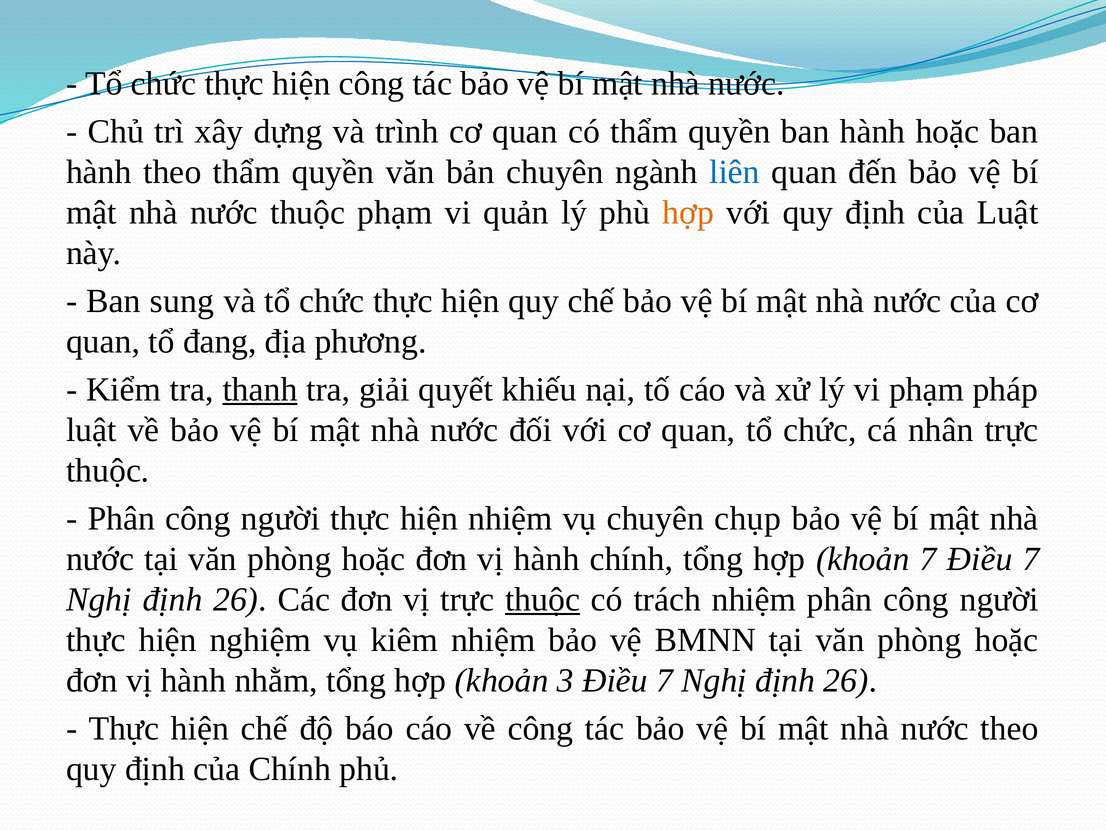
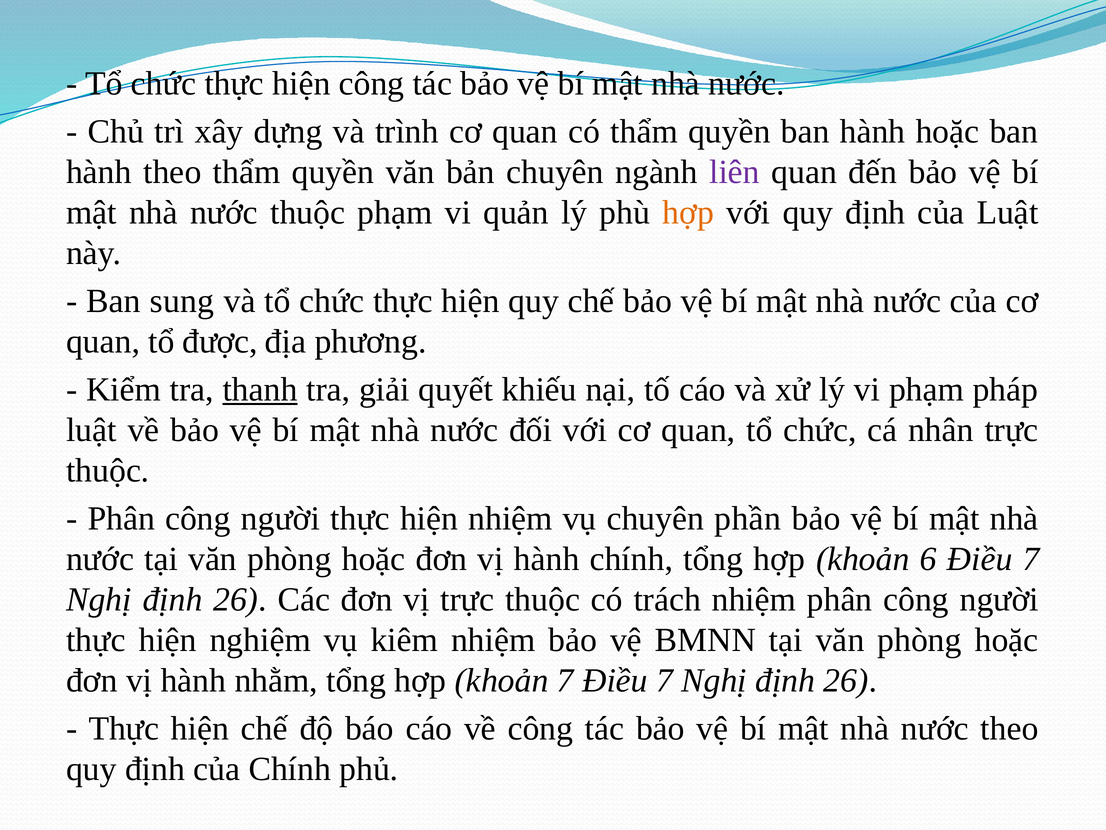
liên colour: blue -> purple
đang: đang -> được
chụp: chụp -> phần
khoản 7: 7 -> 6
thuộc at (543, 599) underline: present -> none
khoản 3: 3 -> 7
